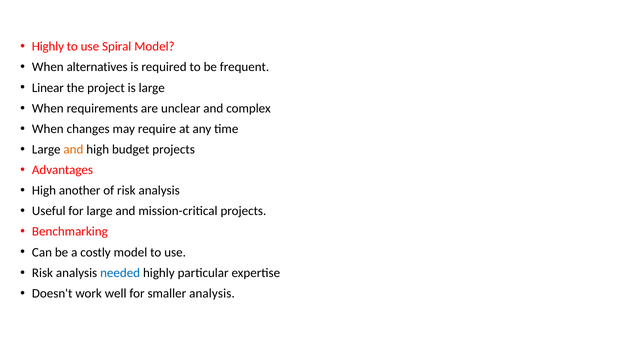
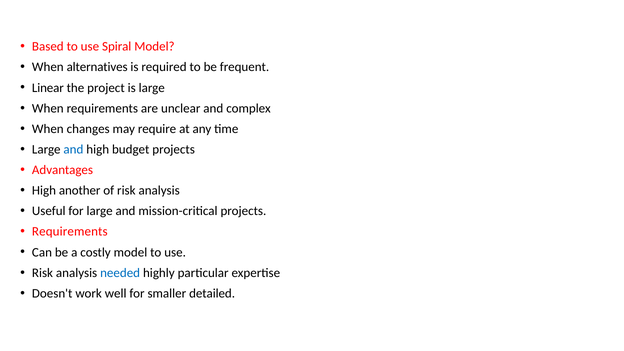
Highly at (48, 47): Highly -> Based
and at (73, 149) colour: orange -> blue
Benchmarking at (70, 232): Benchmarking -> Requirements
smaller analysis: analysis -> detailed
